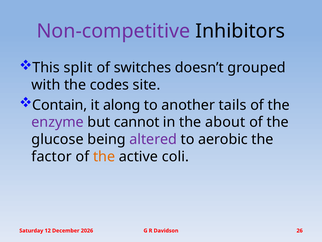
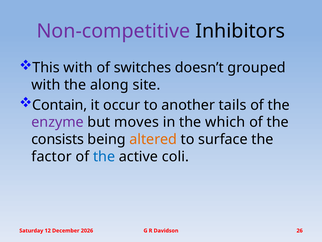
This split: split -> with
codes: codes -> along
along: along -> occur
cannot: cannot -> moves
about: about -> which
glucose: glucose -> consists
altered colour: purple -> orange
aerobic: aerobic -> surface
the at (104, 156) colour: orange -> blue
